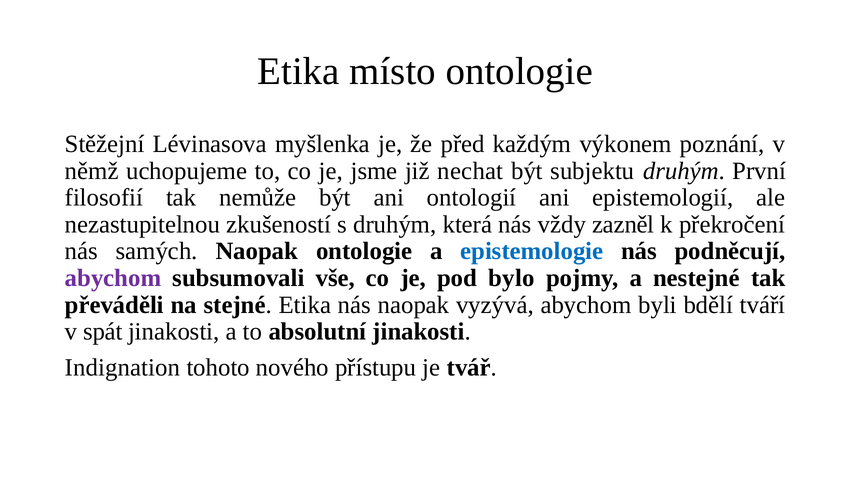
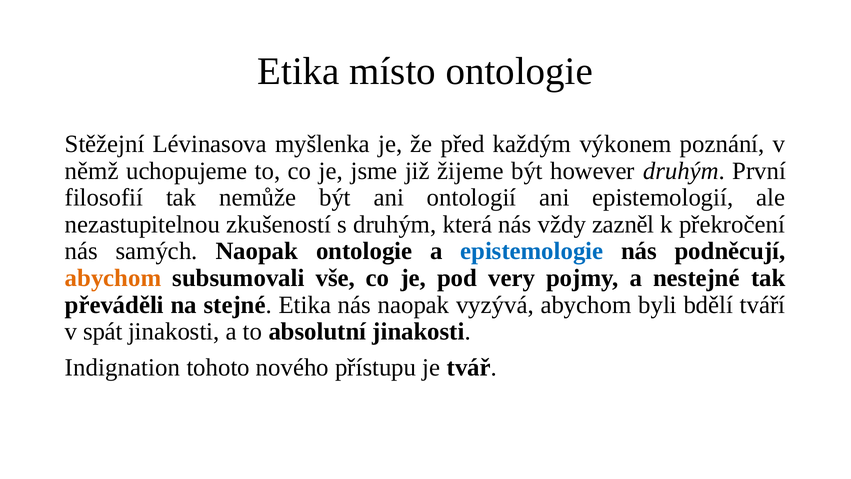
nechat: nechat -> žijeme
subjektu: subjektu -> however
abychom at (113, 278) colour: purple -> orange
bylo: bylo -> very
